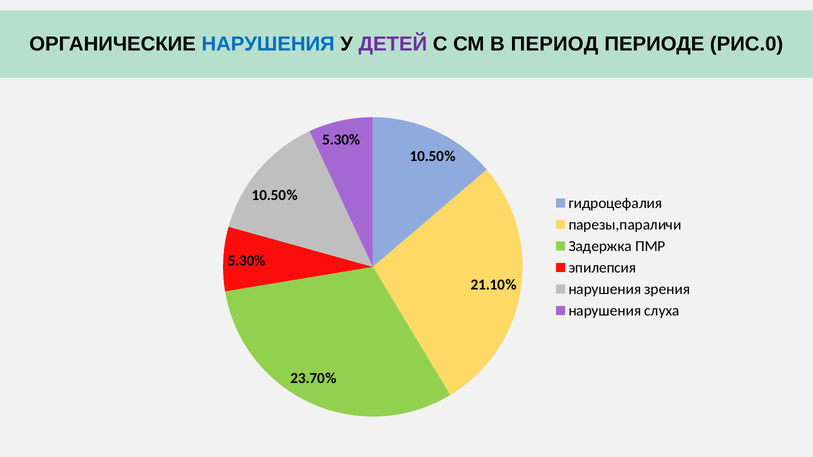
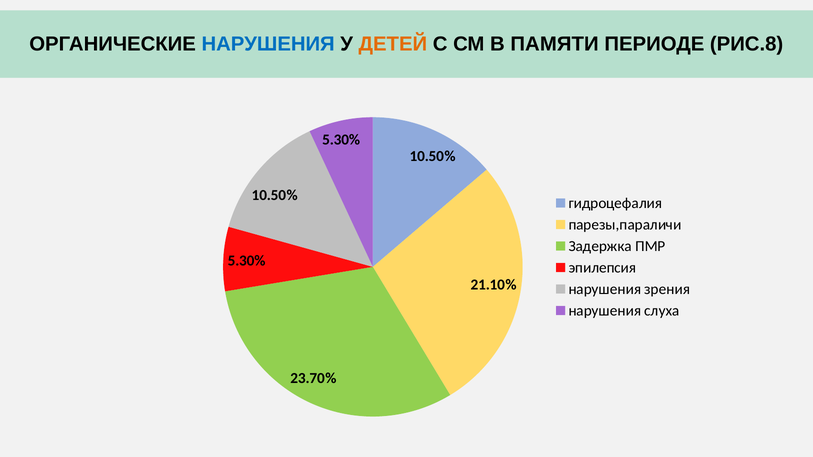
ДЕТЕЙ colour: purple -> orange
ПЕРИОД: ПЕРИОД -> ПАМЯТИ
РИС.0: РИС.0 -> РИС.8
